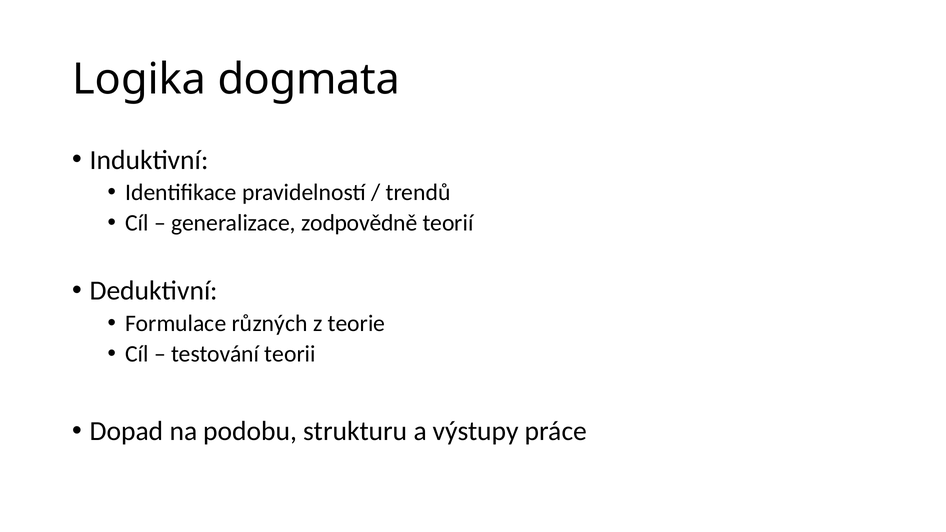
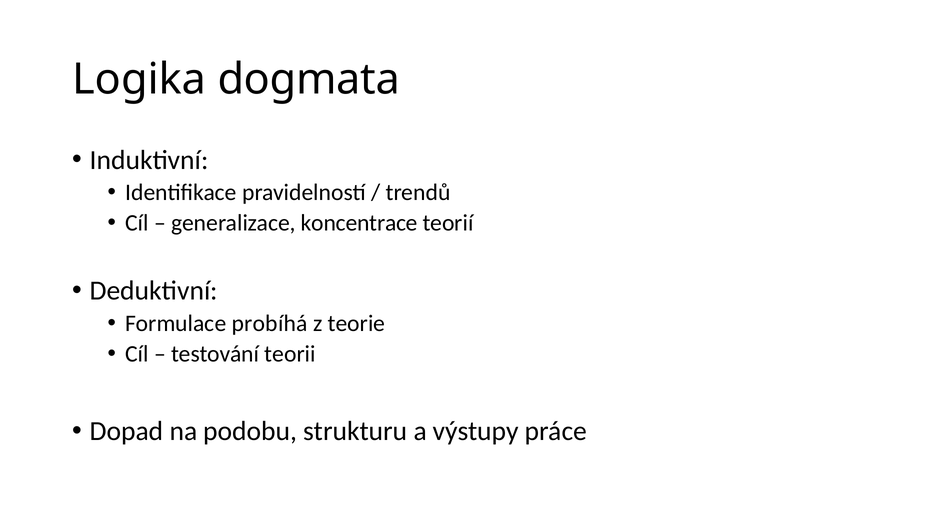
zodpovědně: zodpovědně -> koncentrace
různých: různých -> probíhá
